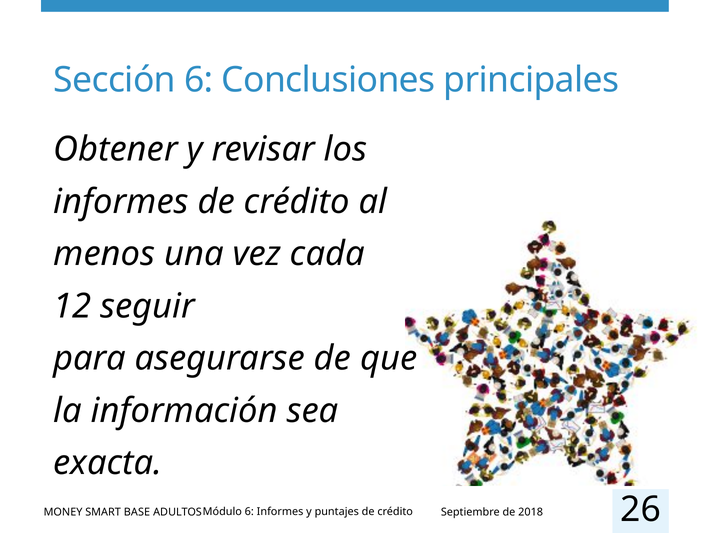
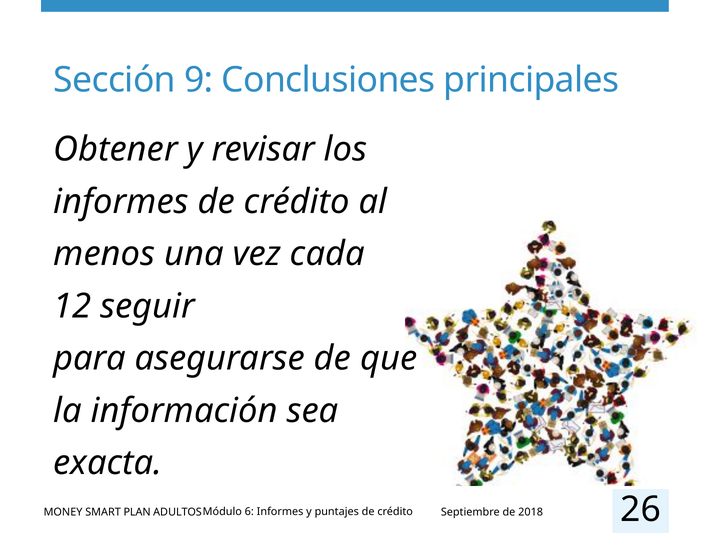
Sección 6: 6 -> 9
BASE: BASE -> PLAN
